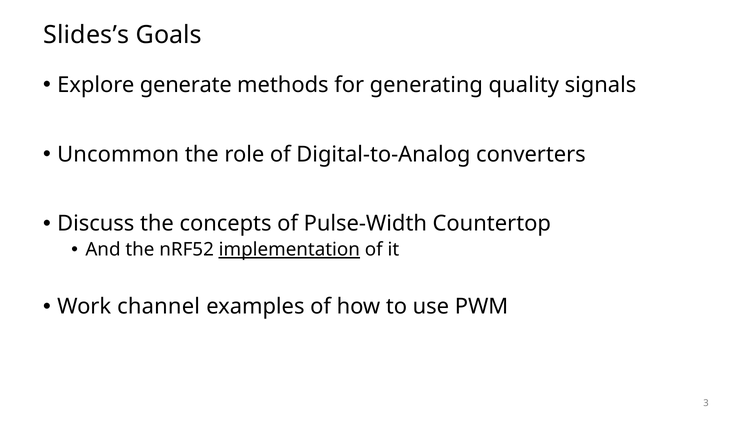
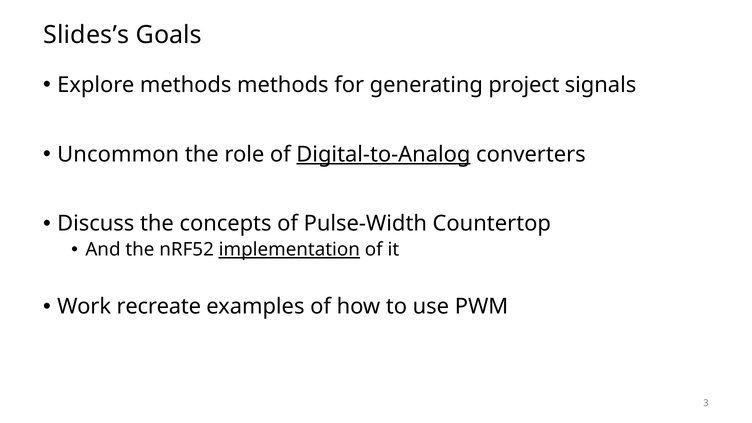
Explore generate: generate -> methods
quality: quality -> project
Digital-to-Analog underline: none -> present
channel: channel -> recreate
